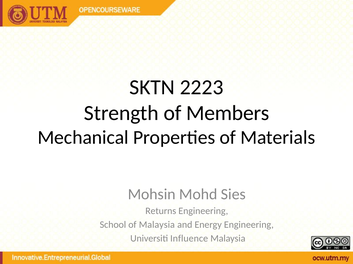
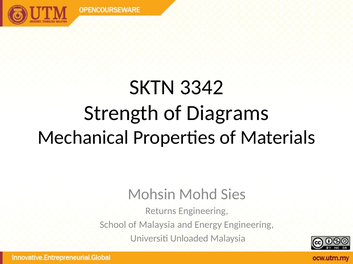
2223: 2223 -> 3342
Members: Members -> Diagrams
Influence: Influence -> Unloaded
